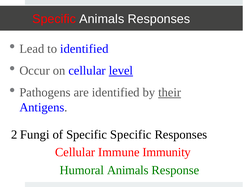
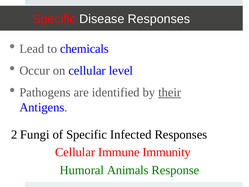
Specific Animals: Animals -> Disease
to identified: identified -> chemicals
level underline: present -> none
Specific Specific: Specific -> Infected
